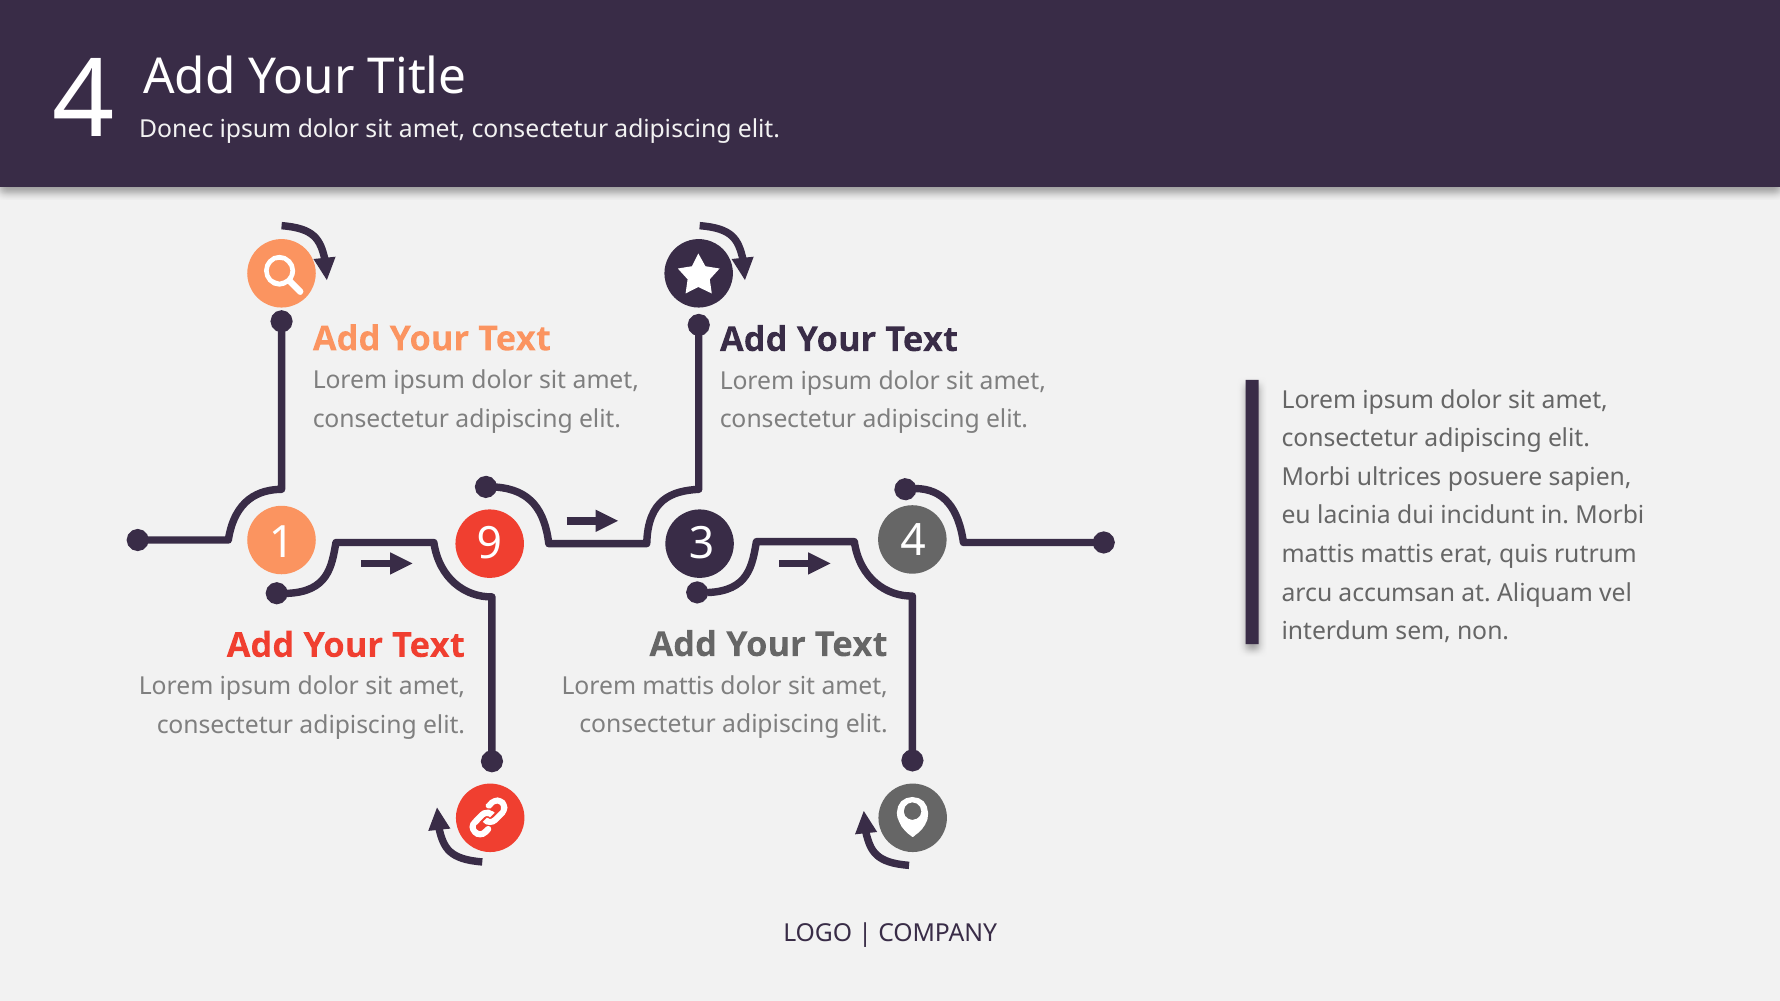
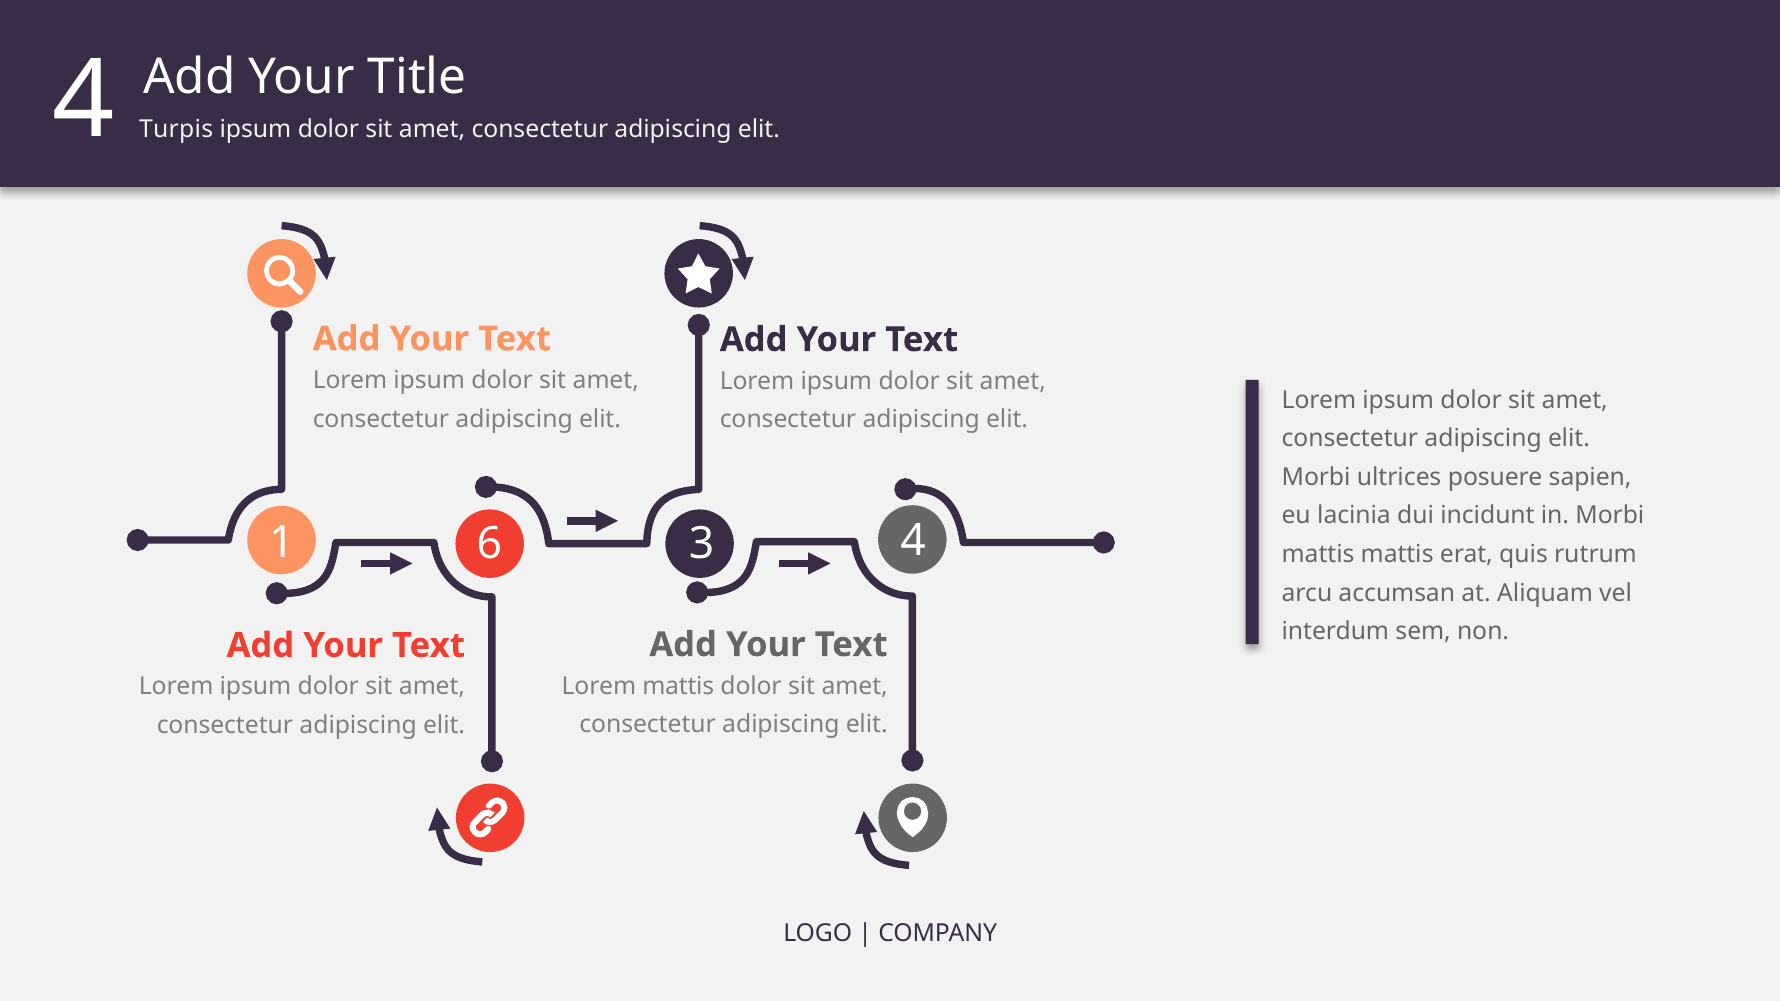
Donec: Donec -> Turpis
9: 9 -> 6
